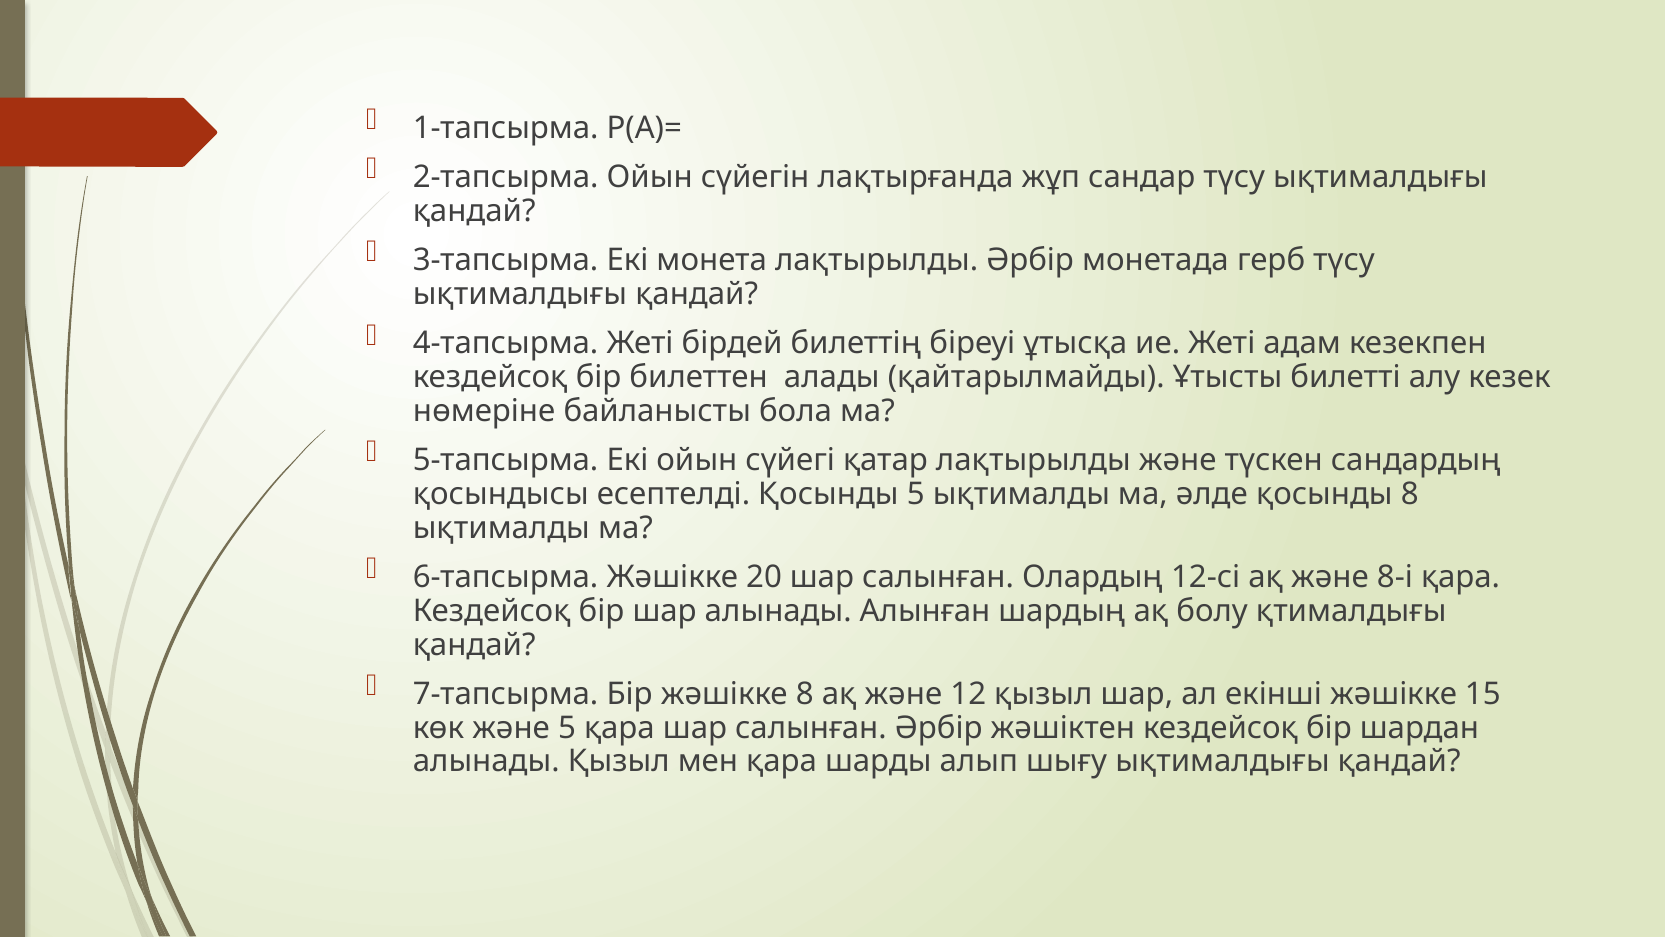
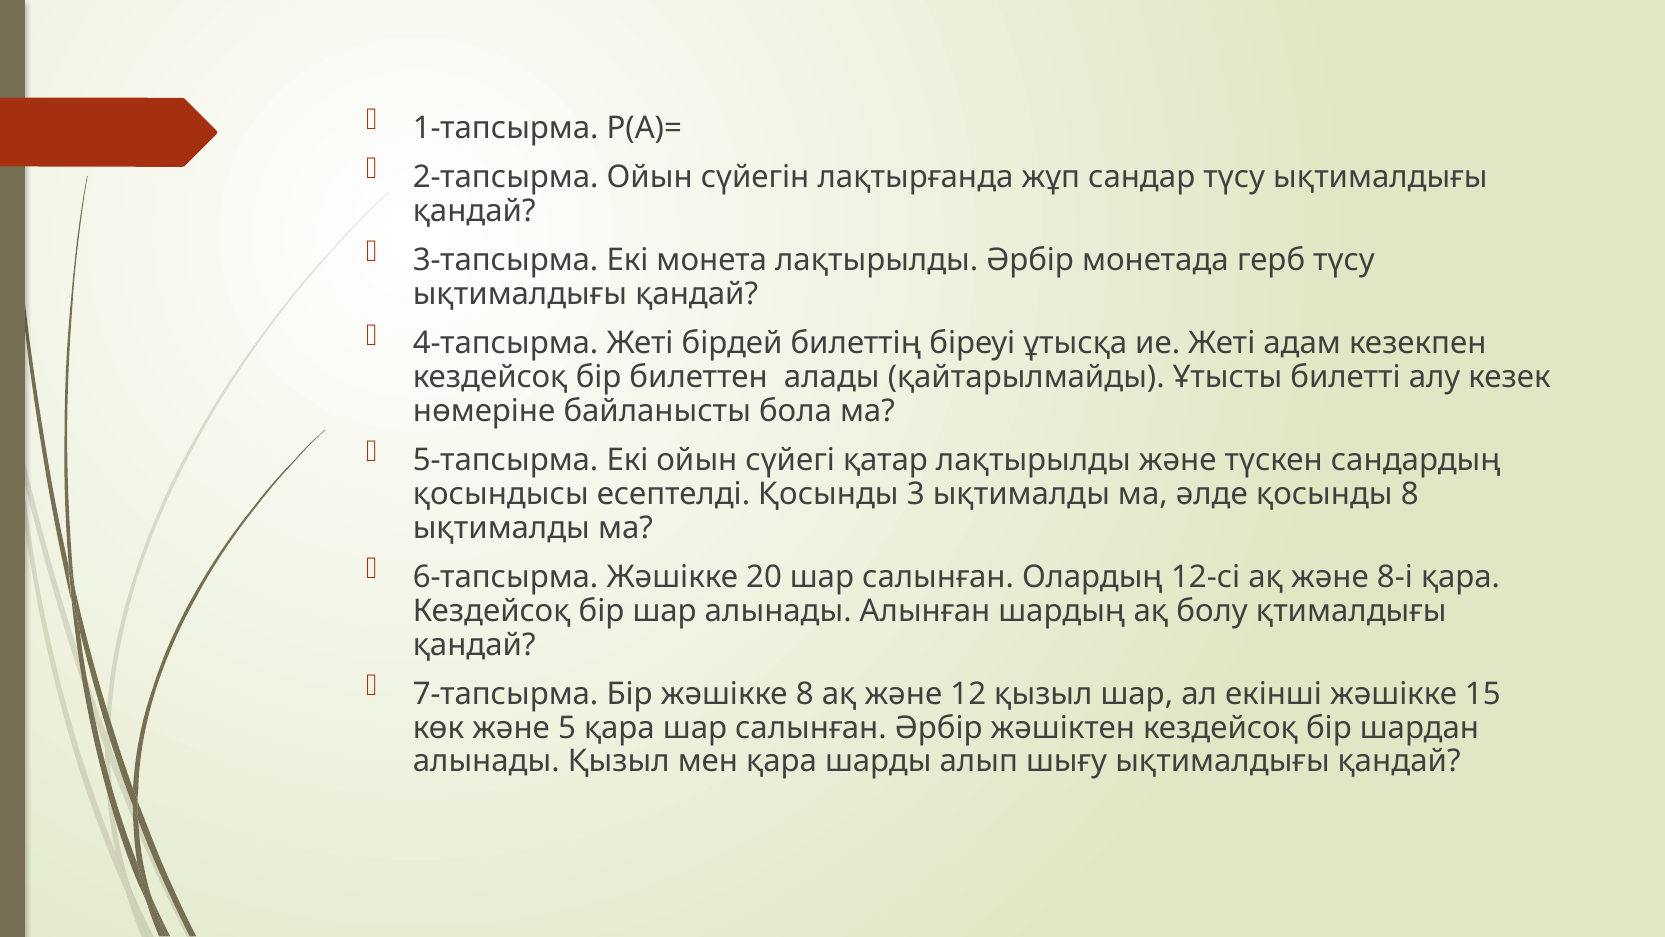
Қосынды 5: 5 -> 3
